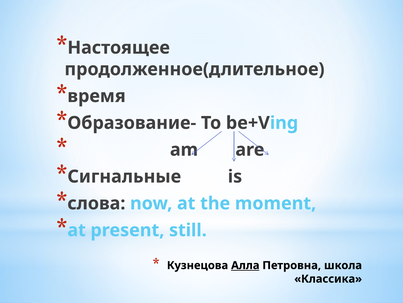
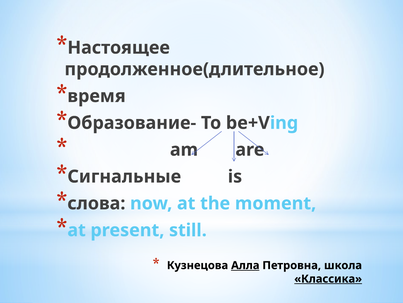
Классика underline: none -> present
